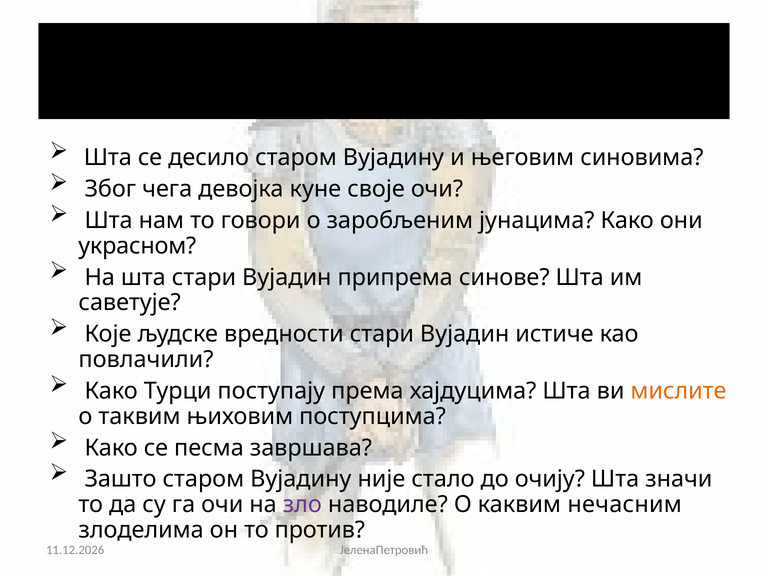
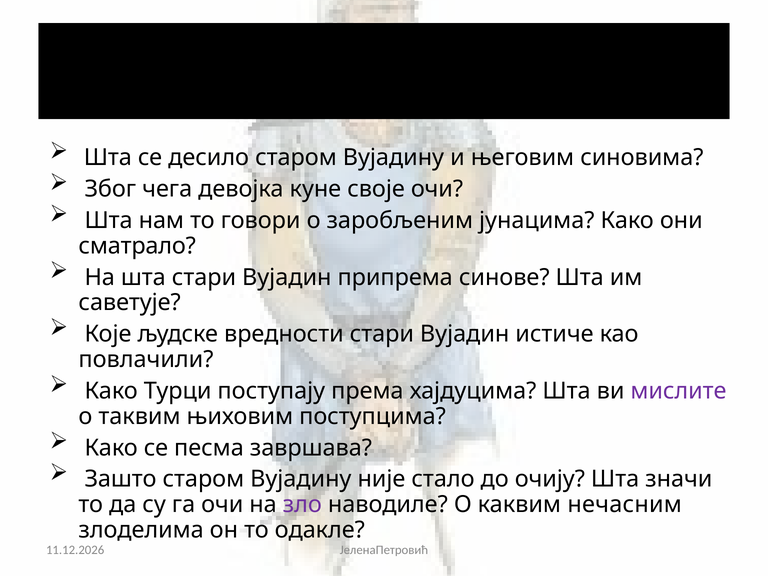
украсном: украсном -> сматрало
мислите colour: orange -> purple
против: против -> одакле
